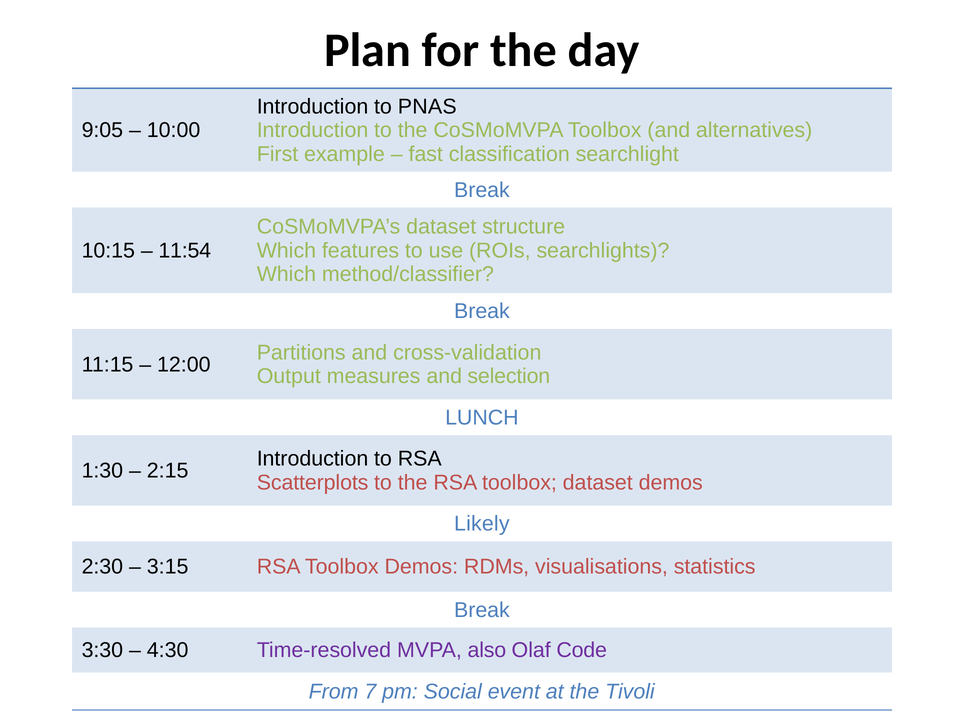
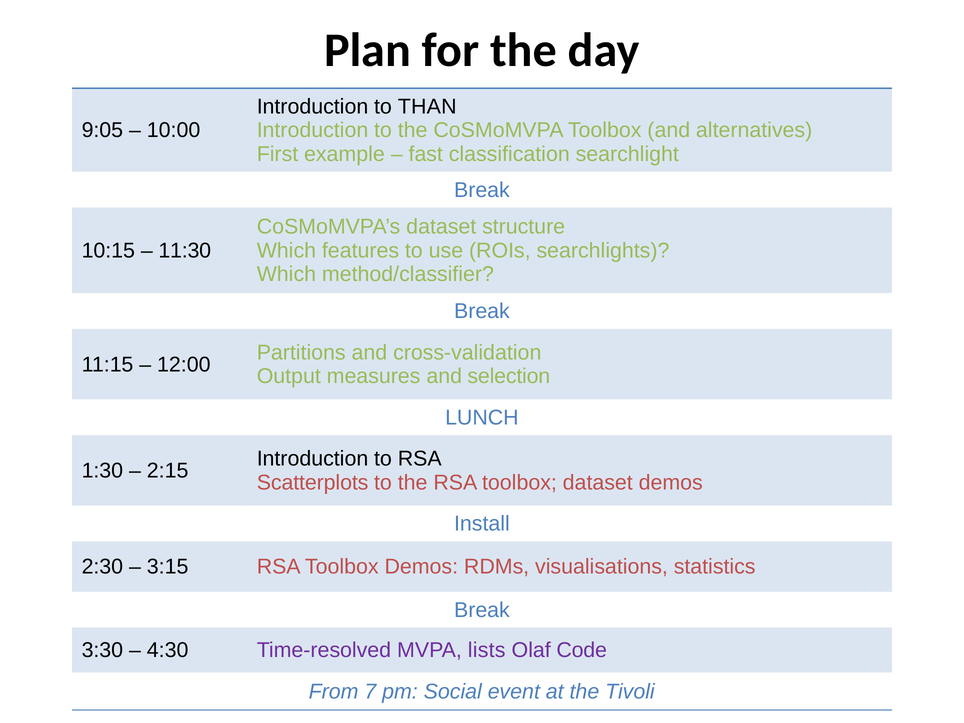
PNAS: PNAS -> THAN
11:54: 11:54 -> 11:30
Likely: Likely -> Install
also: also -> lists
